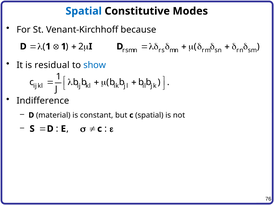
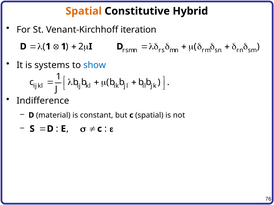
Spatial at (84, 11) colour: blue -> orange
Modes: Modes -> Hybrid
because: because -> iteration
residual: residual -> systems
